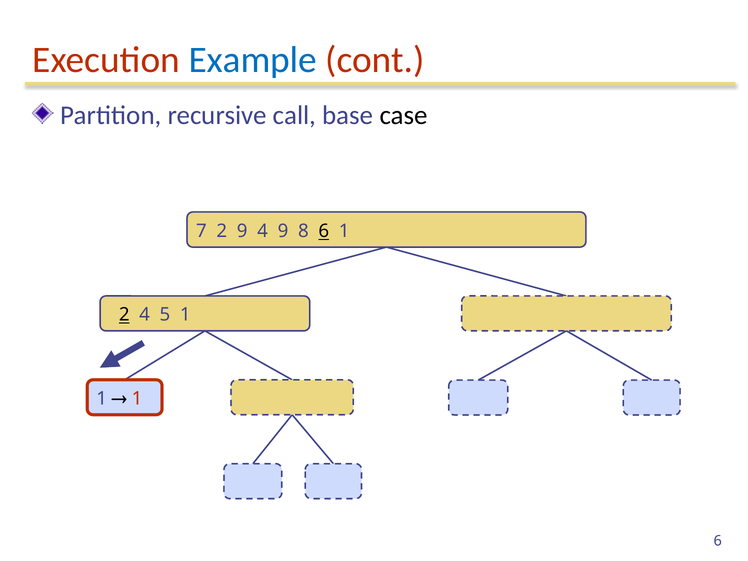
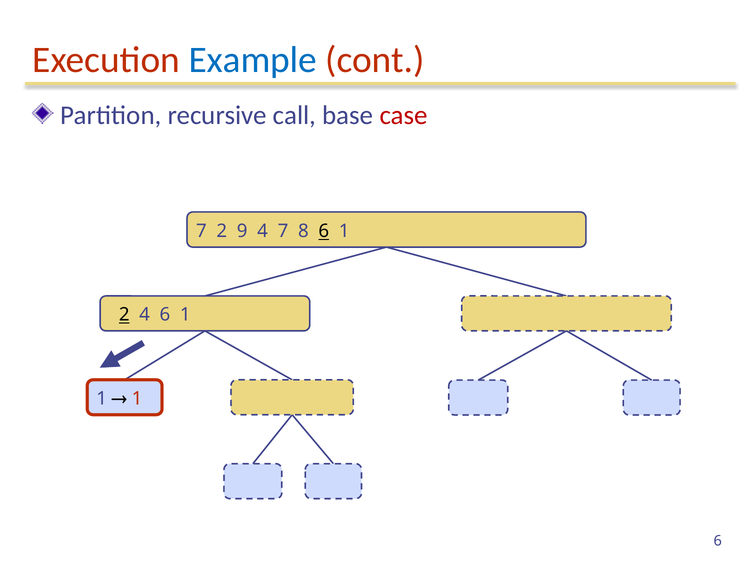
case colour: black -> red
9 4 9: 9 -> 7
2 4 5: 5 -> 6
